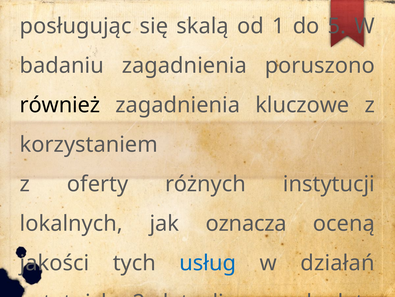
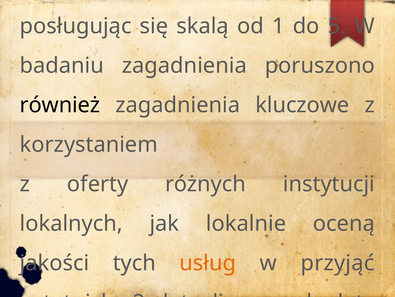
oznacza: oznacza -> lokalnie
usług at (208, 262) colour: blue -> orange
działań: działań -> przyjąć
